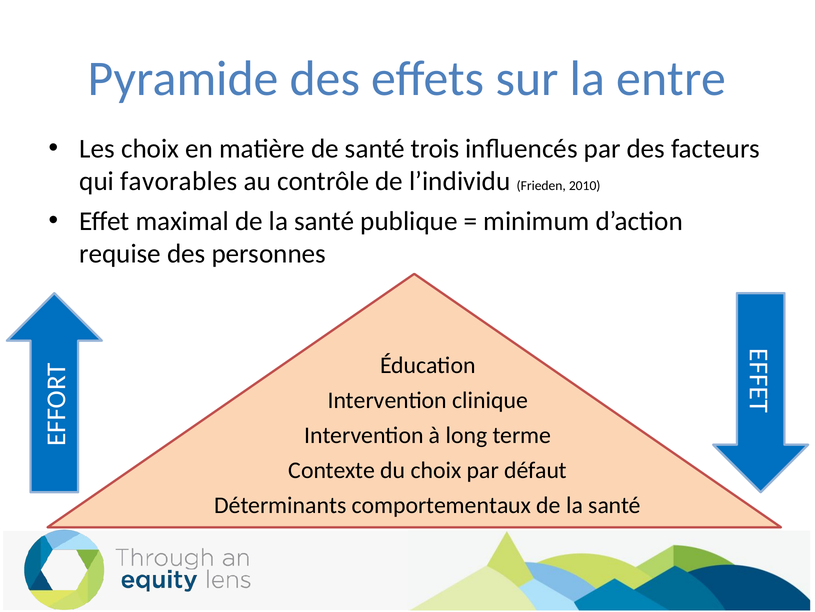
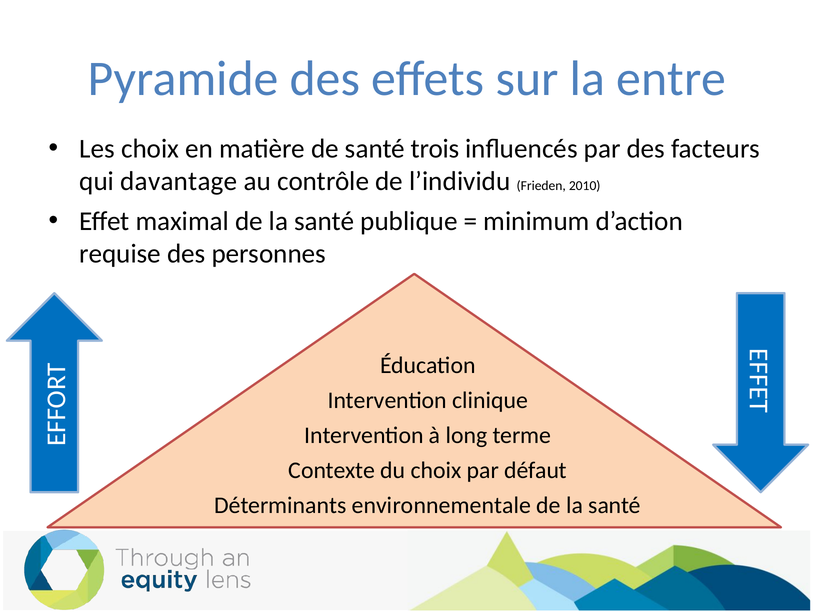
favorables: favorables -> davantage
comportementaux: comportementaux -> environnementale
